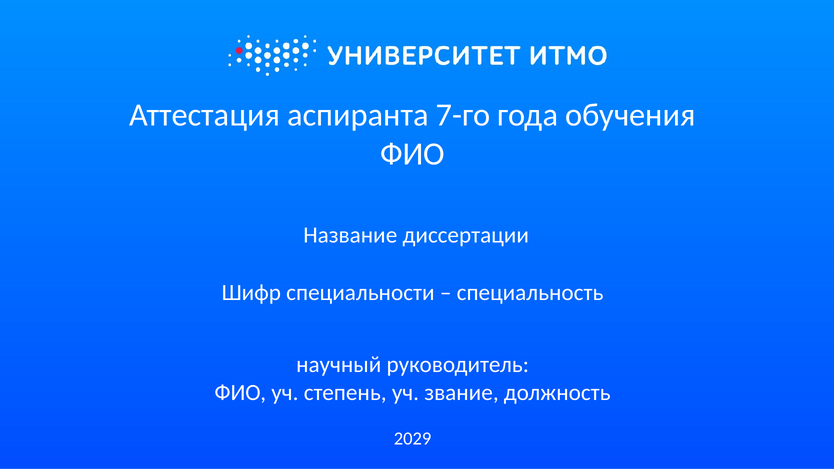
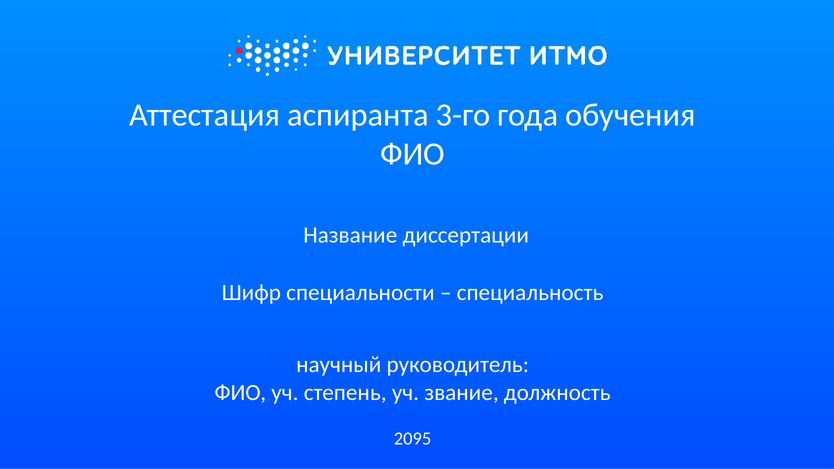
7-го: 7-го -> 3-го
2029: 2029 -> 2095
